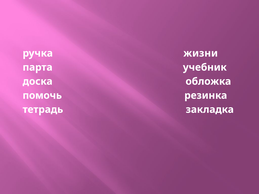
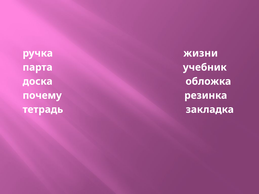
помочь: помочь -> почему
